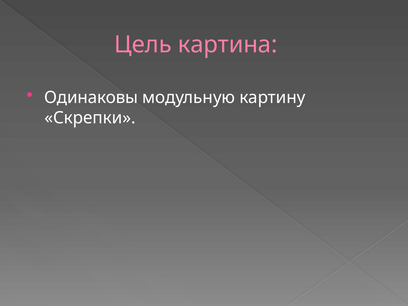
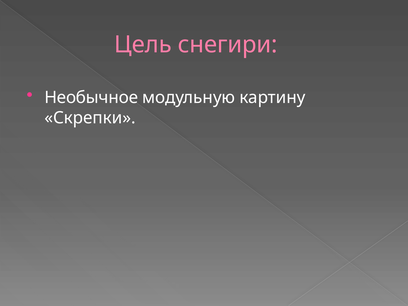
картина: картина -> снегири
Одинаковы: Одинаковы -> Необычное
